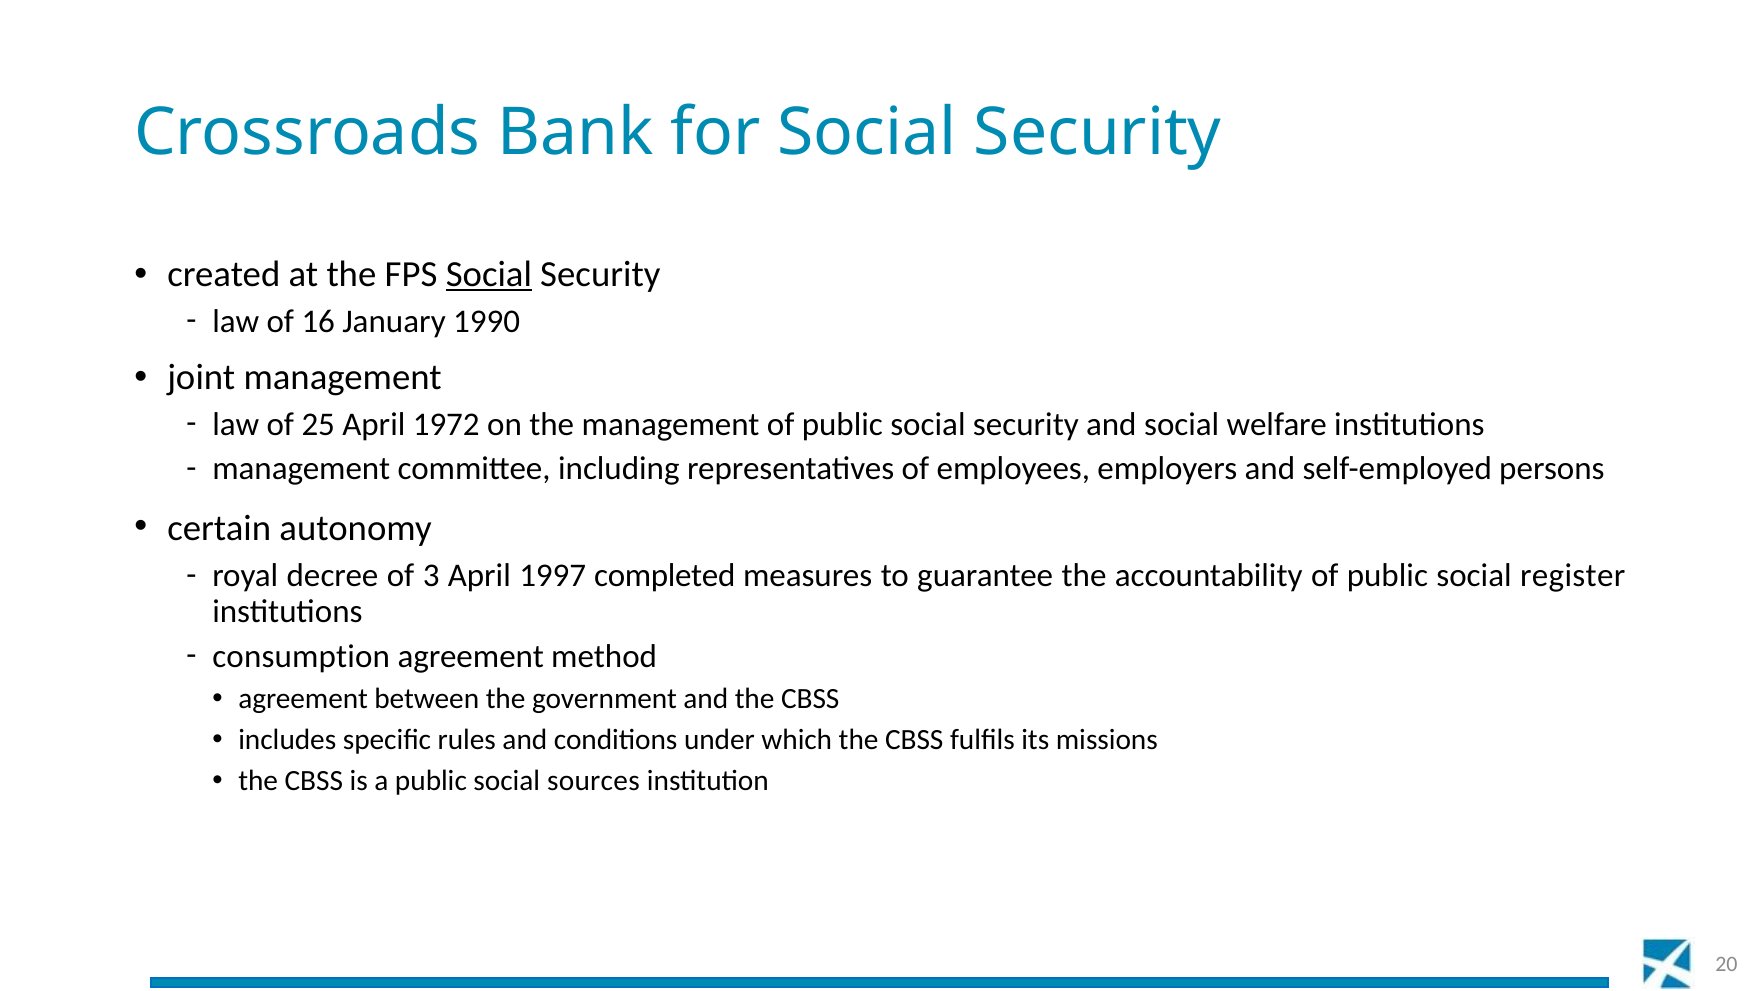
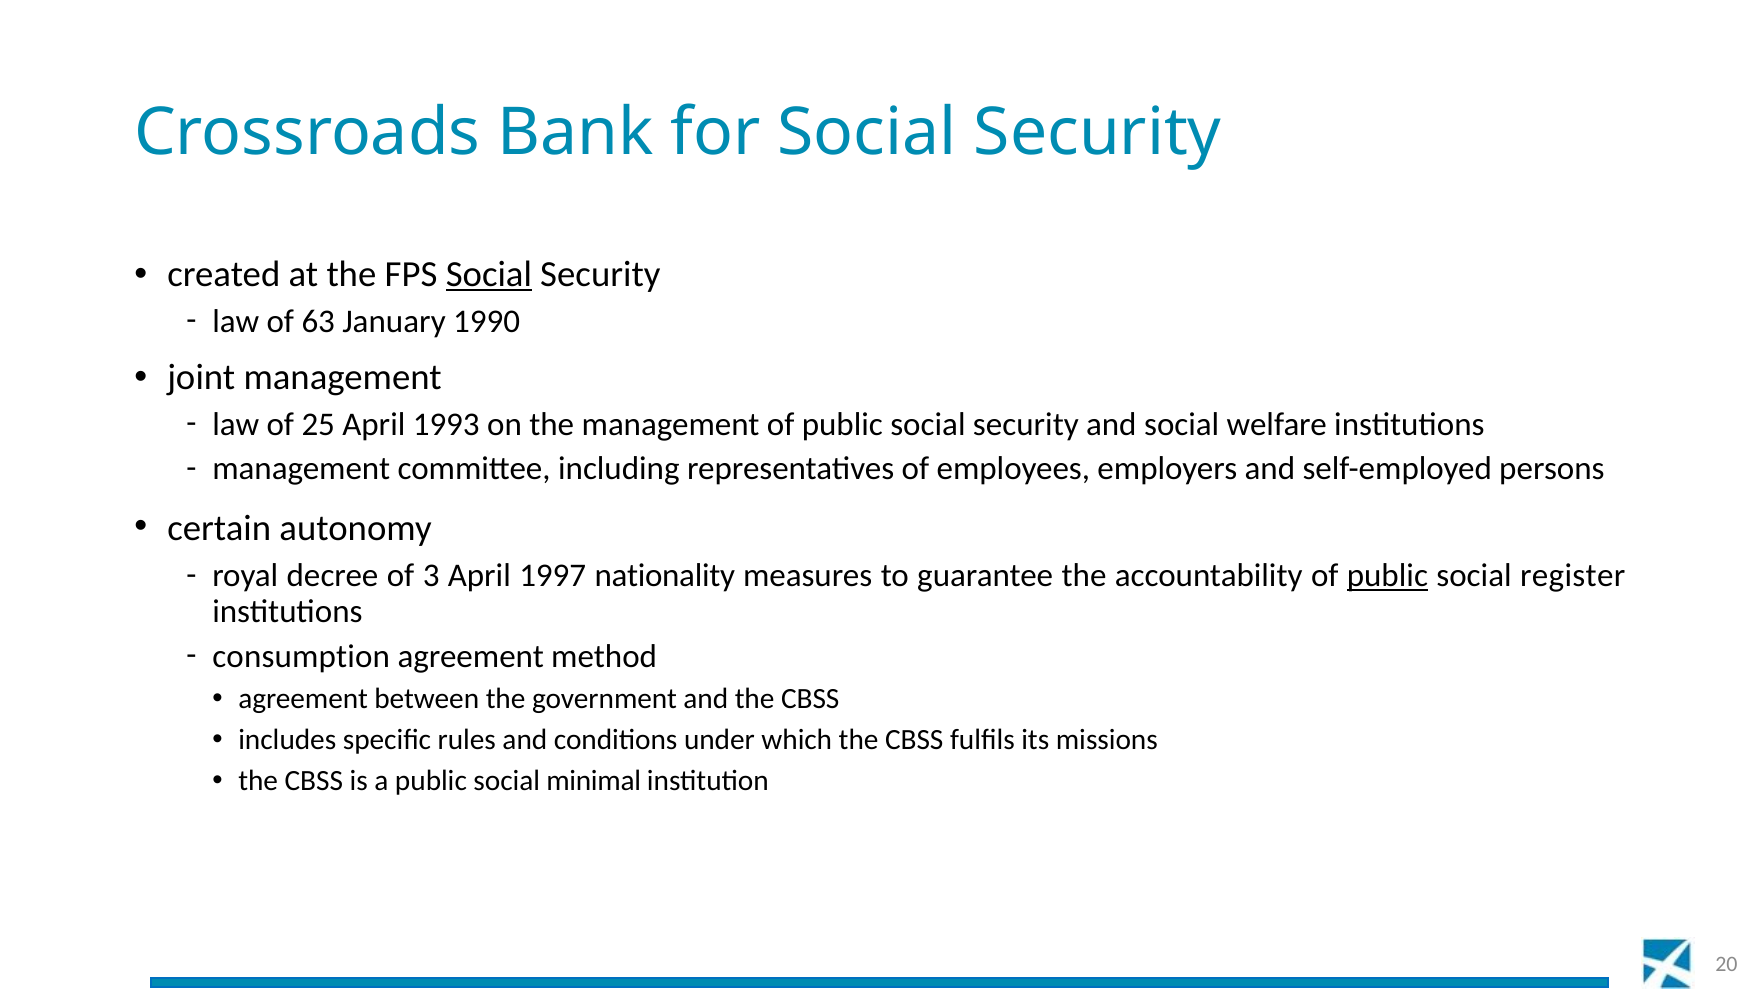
16: 16 -> 63
1972: 1972 -> 1993
completed: completed -> nationality
public at (1387, 576) underline: none -> present
sources: sources -> minimal
